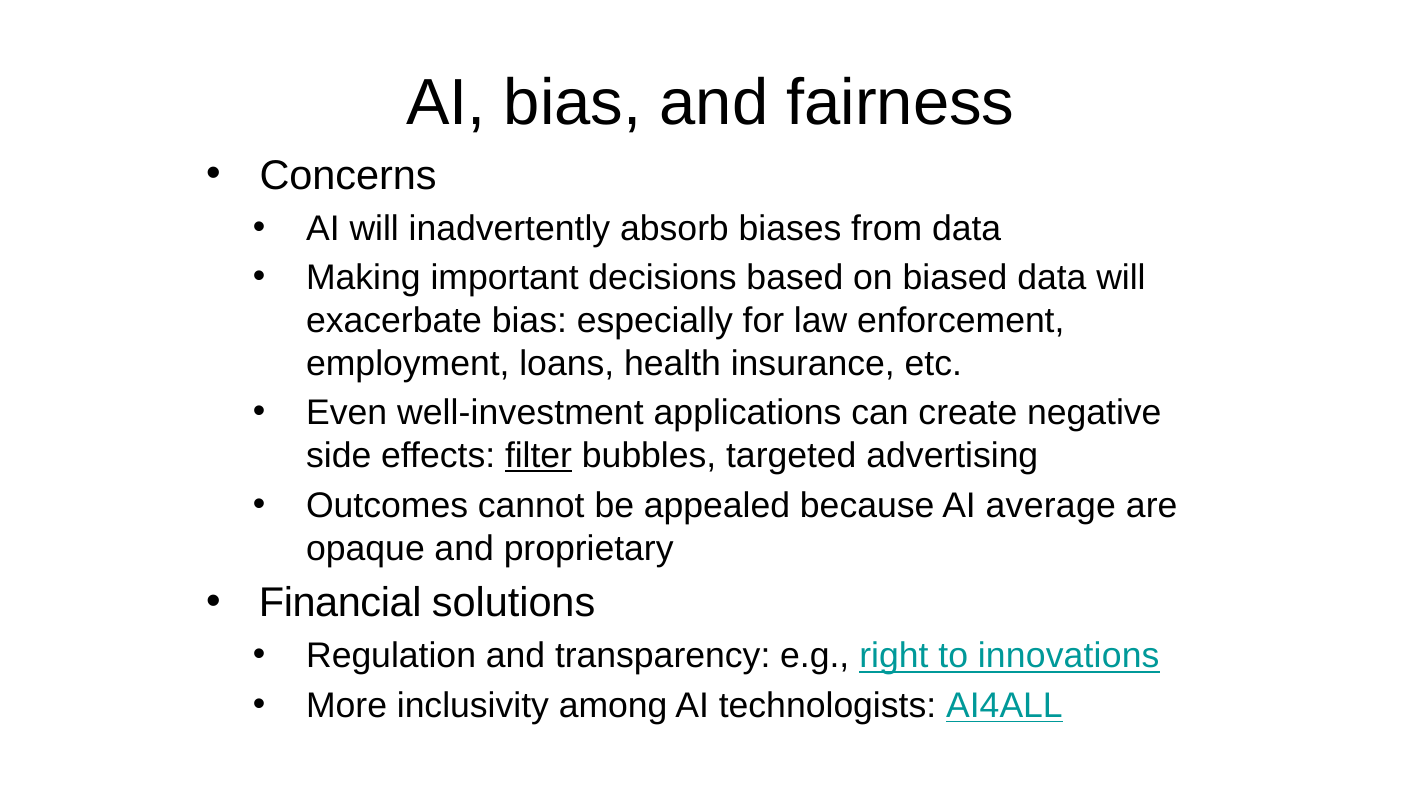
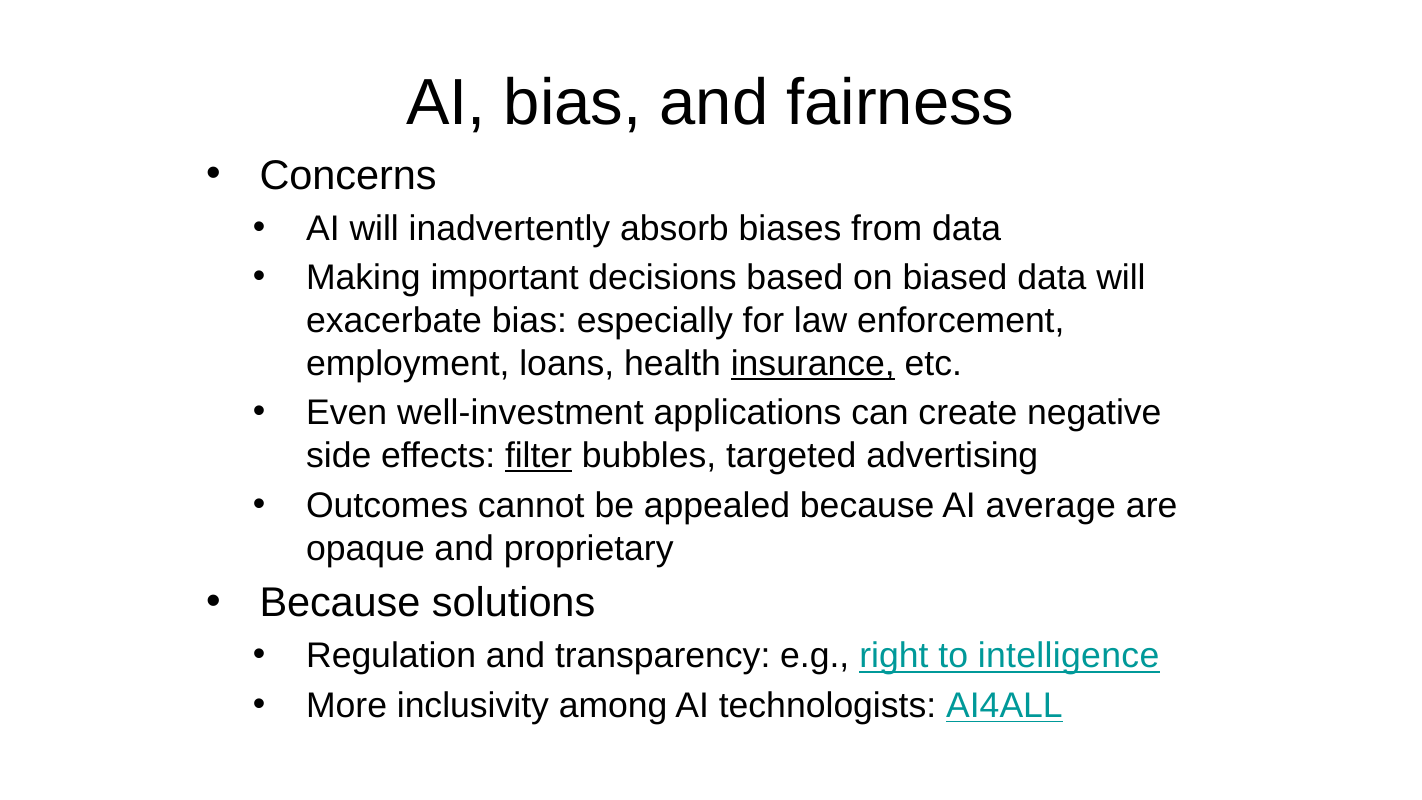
insurance underline: none -> present
Financial at (340, 603): Financial -> Because
innovations: innovations -> intelligence
